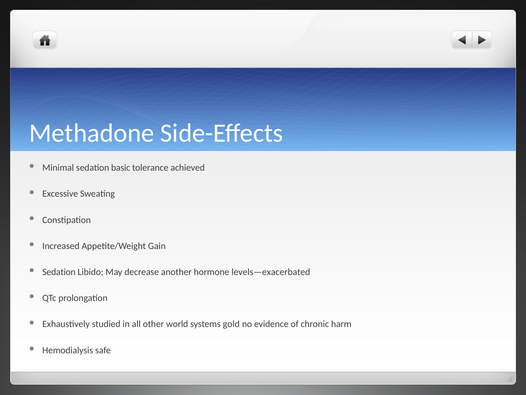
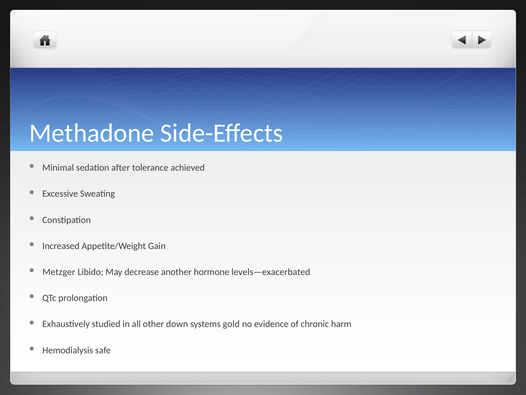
basic: basic -> after
Sedation at (59, 272): Sedation -> Metzger
world: world -> down
